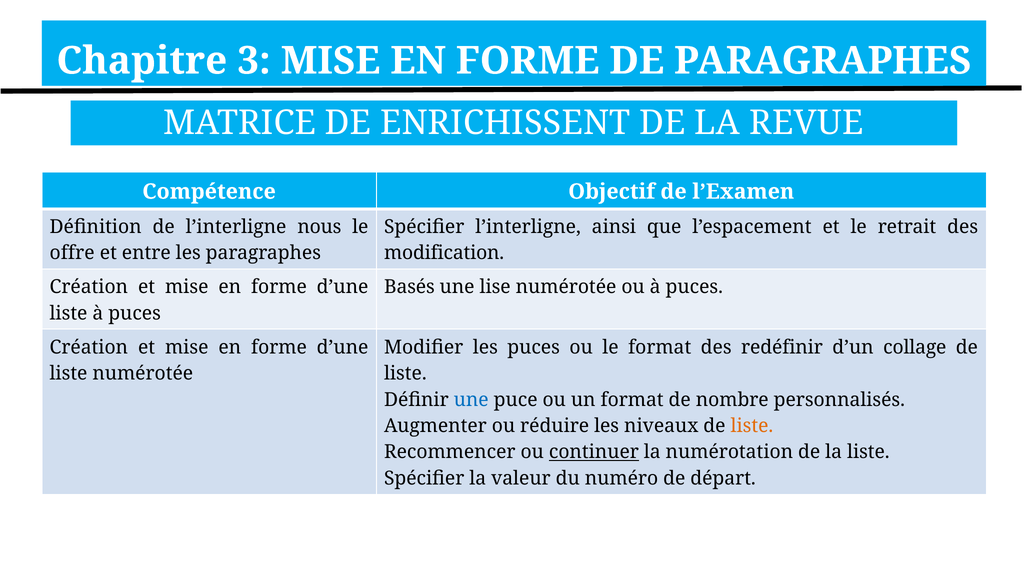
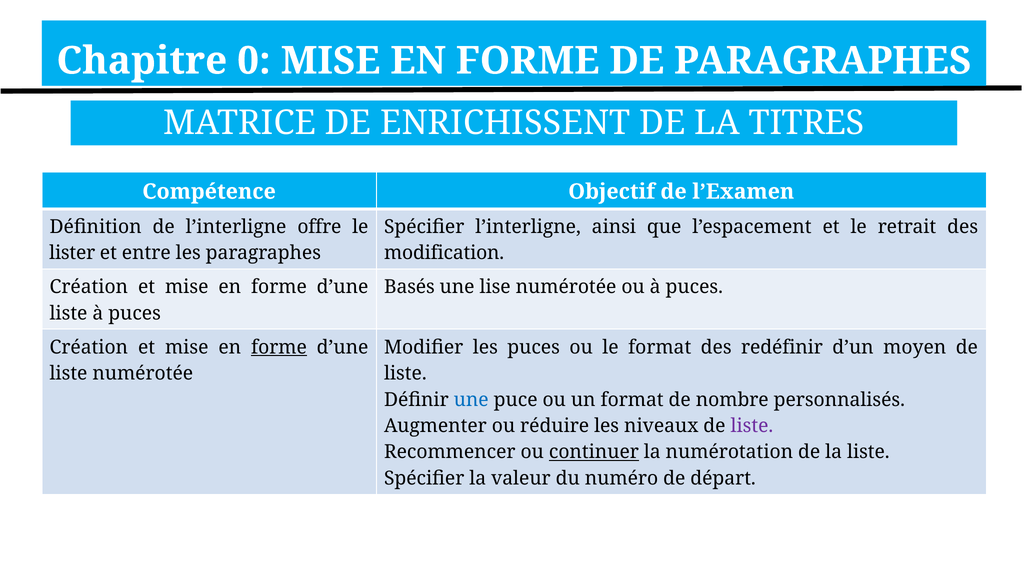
3: 3 -> 0
REVUE: REVUE -> TITRES
nous: nous -> offre
offre: offre -> lister
forme at (279, 347) underline: none -> present
collage: collage -> moyen
liste at (752, 426) colour: orange -> purple
